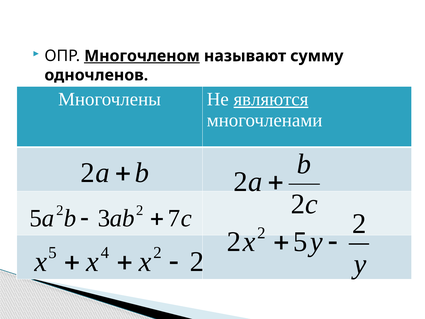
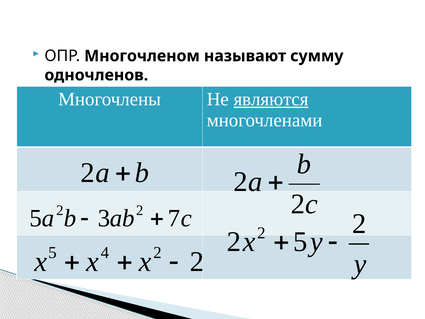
Многочленом underline: present -> none
